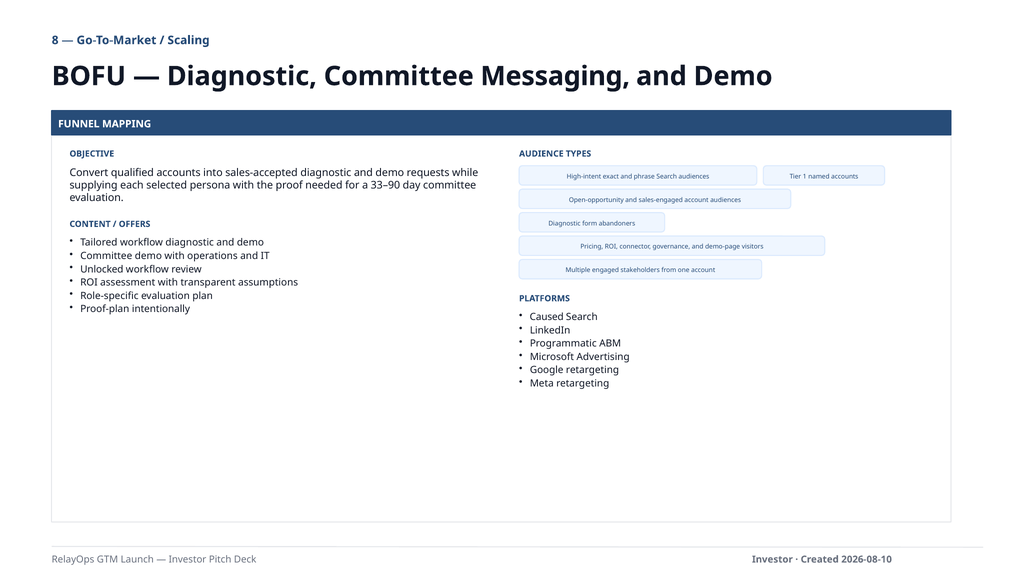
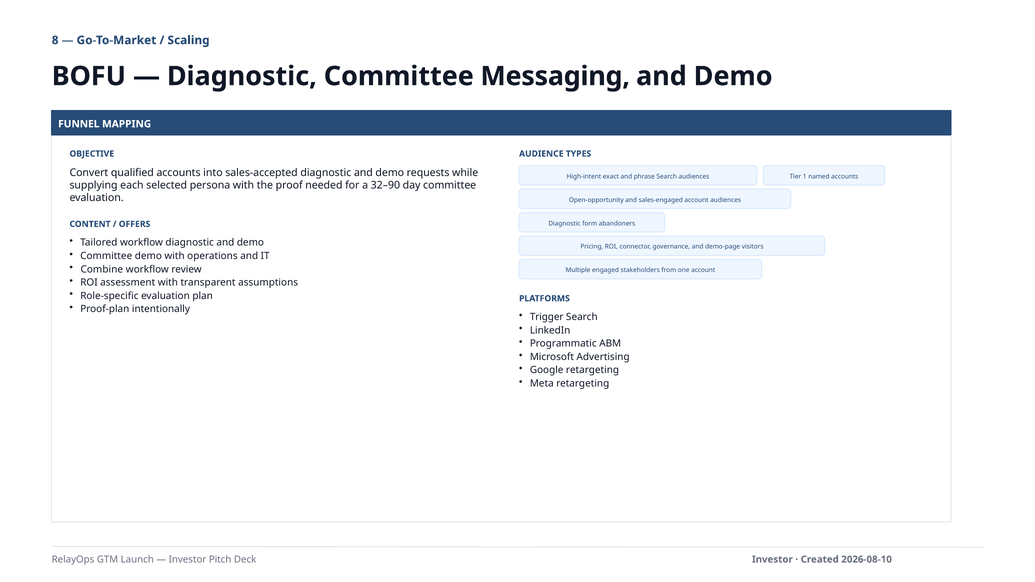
33–90: 33–90 -> 32–90
Unlocked: Unlocked -> Combine
Caused: Caused -> Trigger
